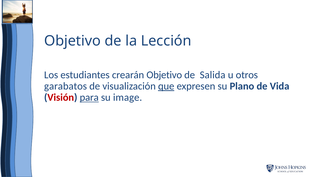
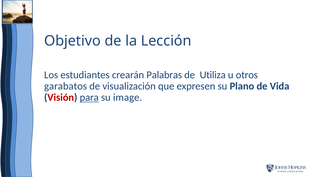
crearán Objetivo: Objetivo -> Palabras
Salida: Salida -> Utiliza
que underline: present -> none
